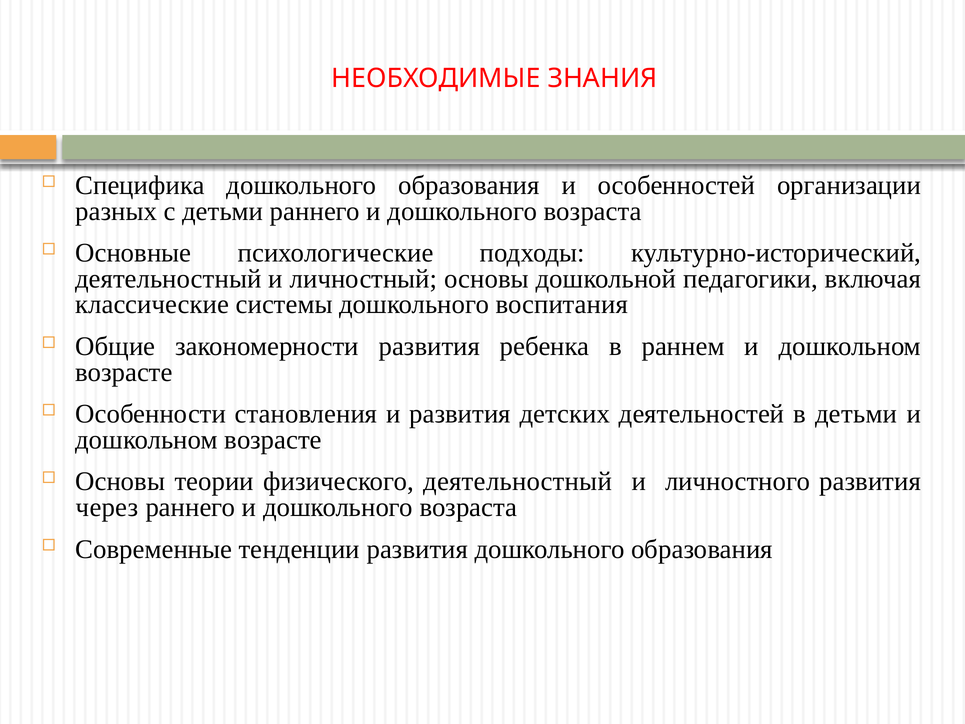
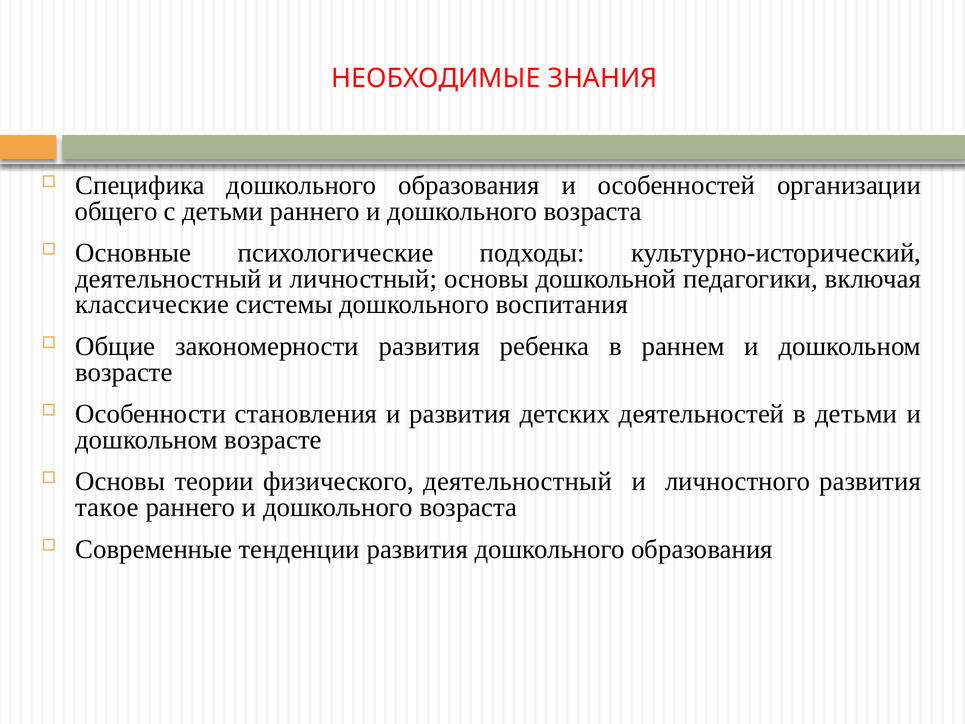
разных: разных -> общего
через: через -> такое
